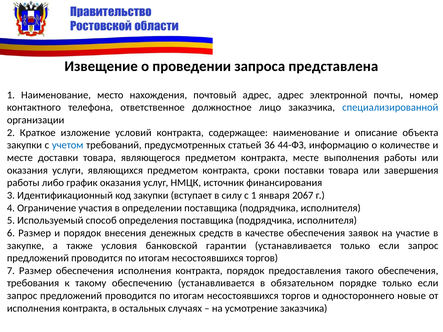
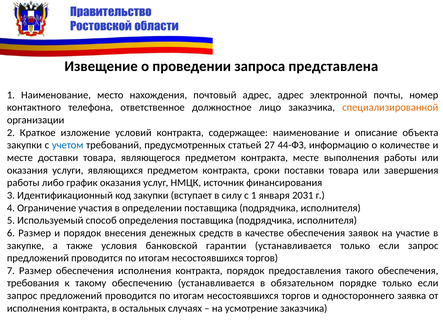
специализированной colour: blue -> orange
36: 36 -> 27
2067: 2067 -> 2031
новые: новые -> заявка
